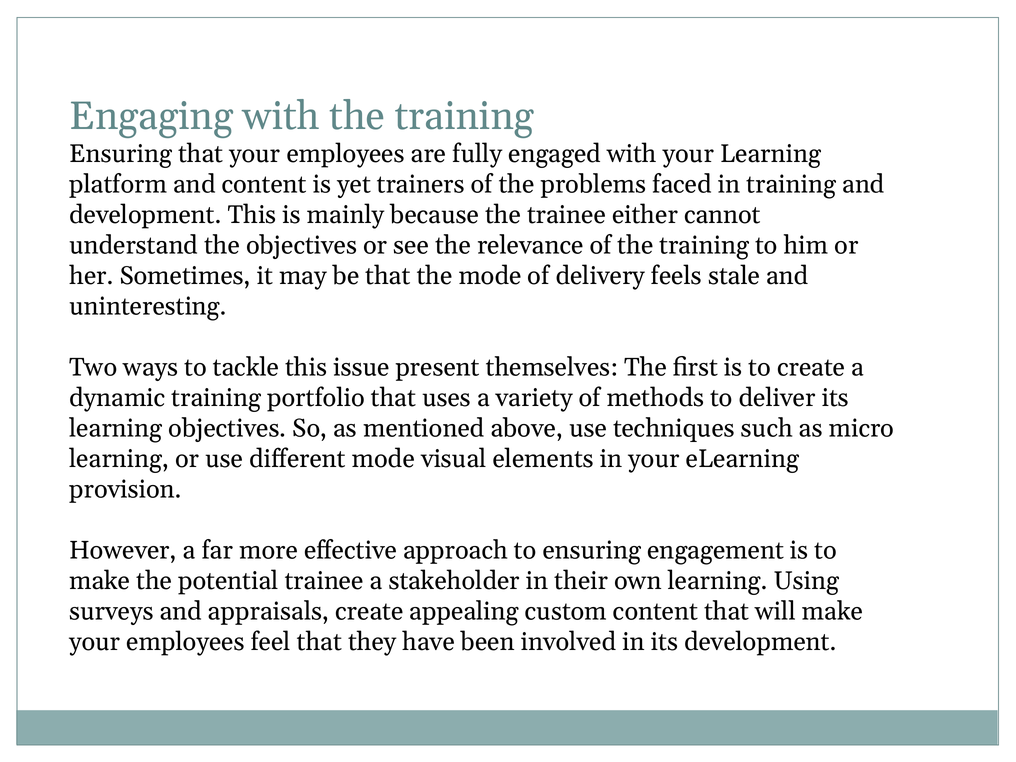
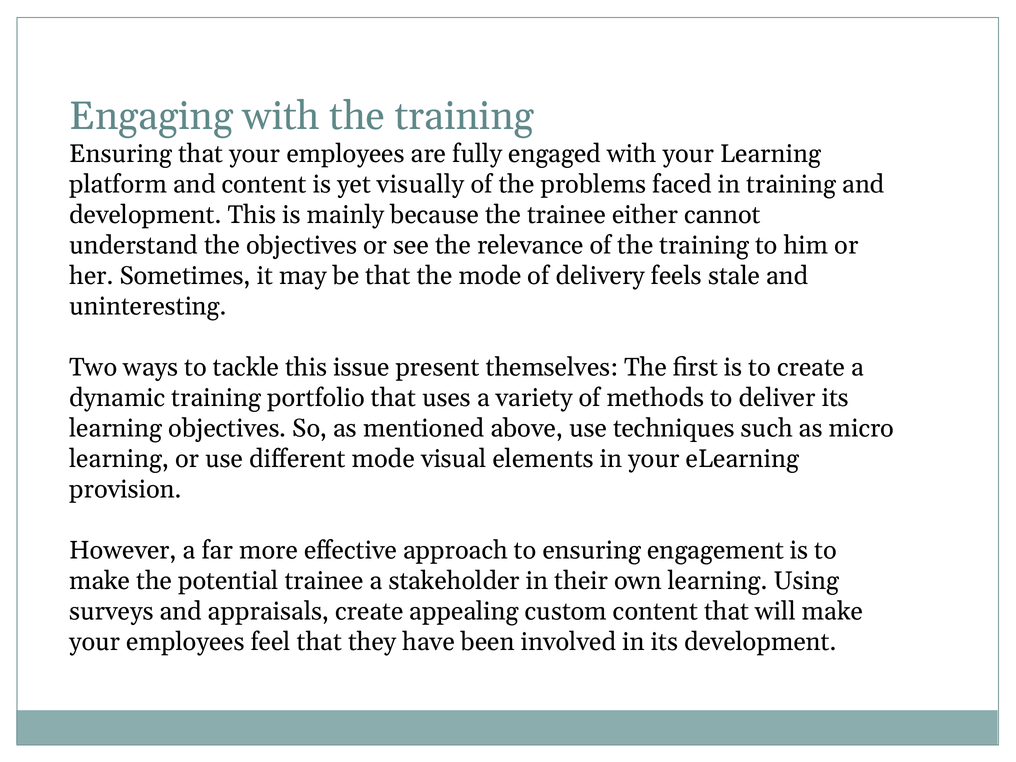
trainers: trainers -> visually
